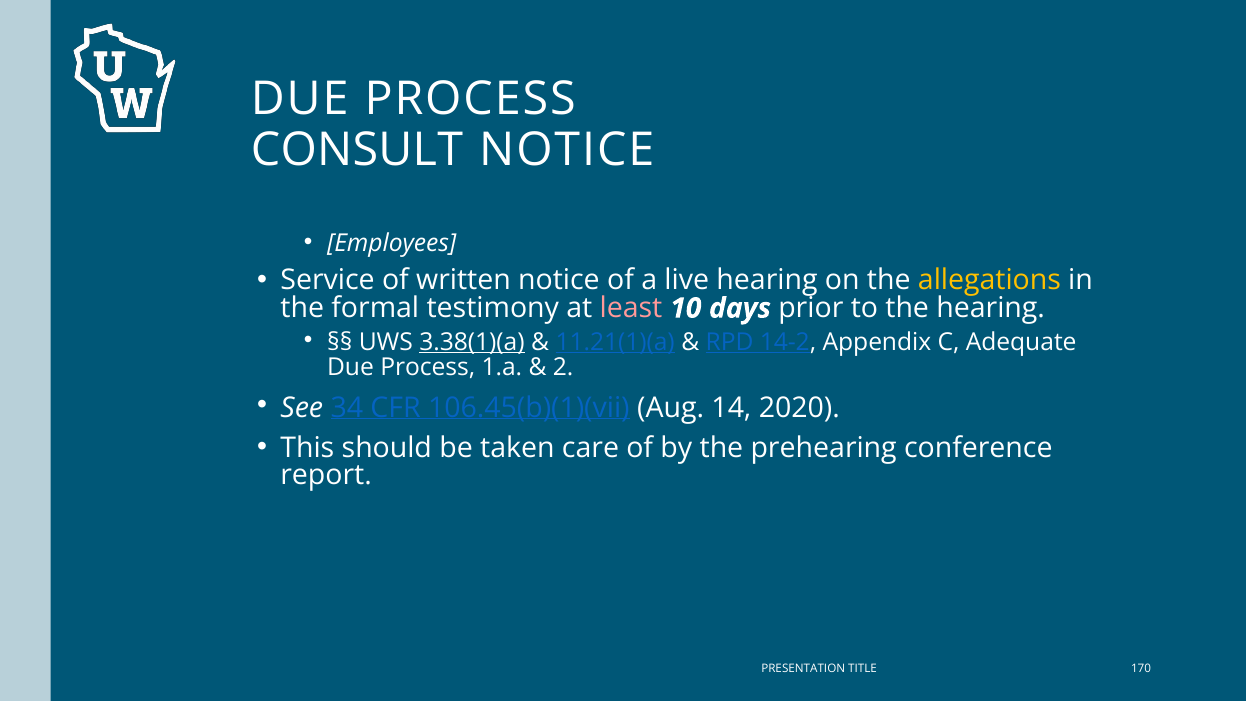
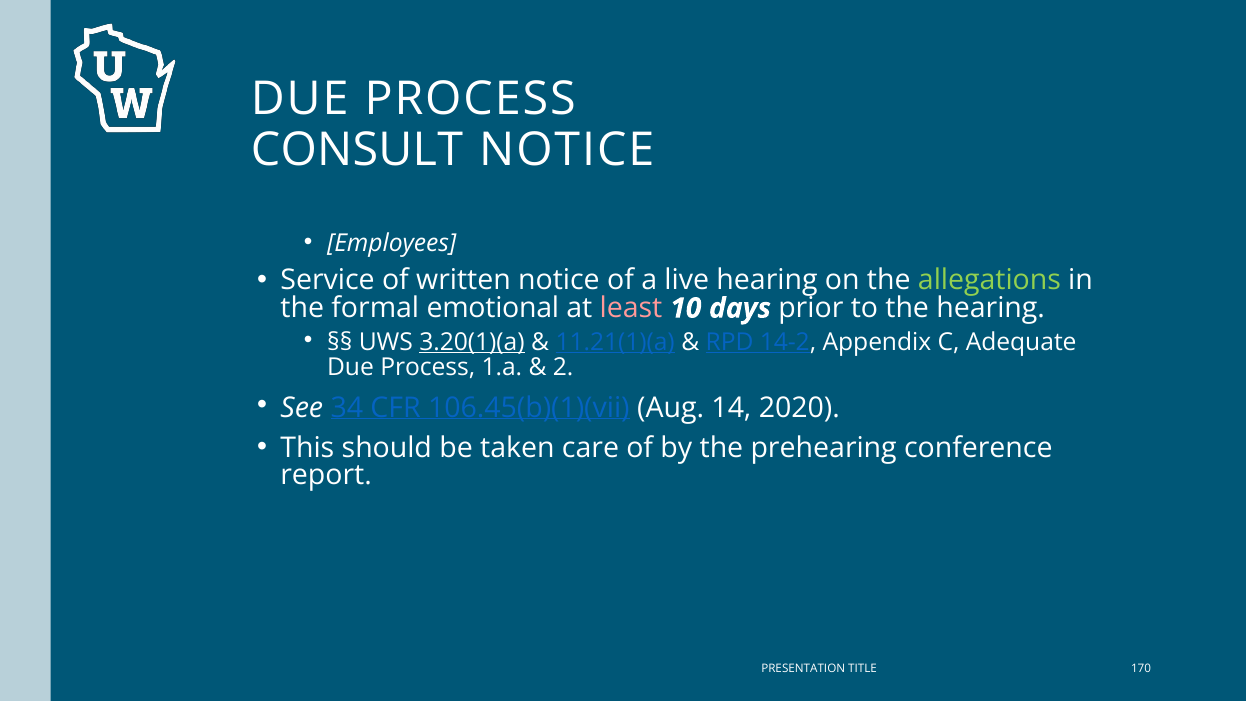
allegations colour: yellow -> light green
testimony: testimony -> emotional
3.38(1)(a: 3.38(1)(a -> 3.20(1)(a
